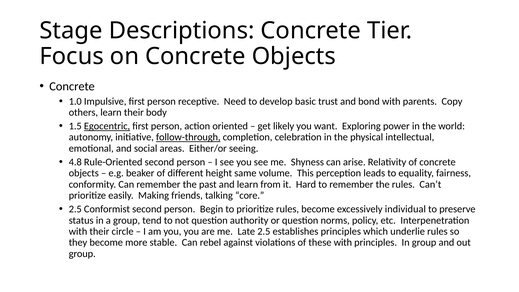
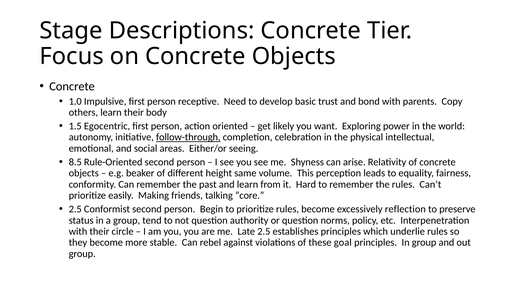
Egocentric underline: present -> none
4.8: 4.8 -> 8.5
individual: individual -> reflection
these with: with -> goal
